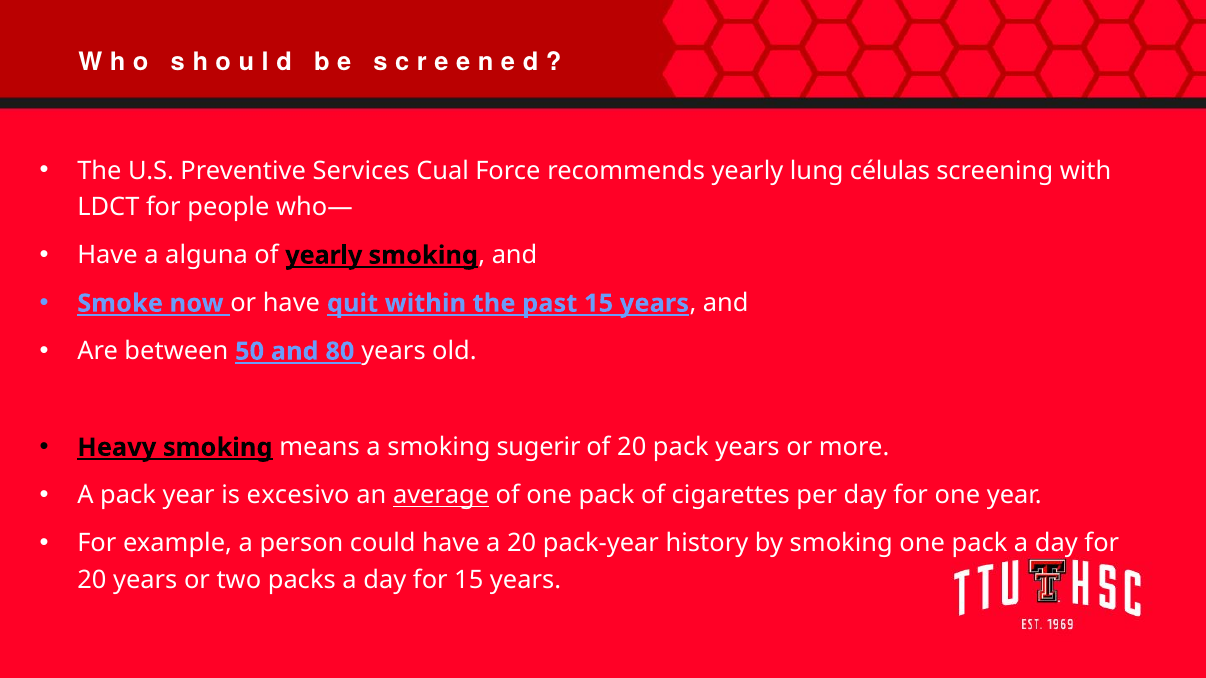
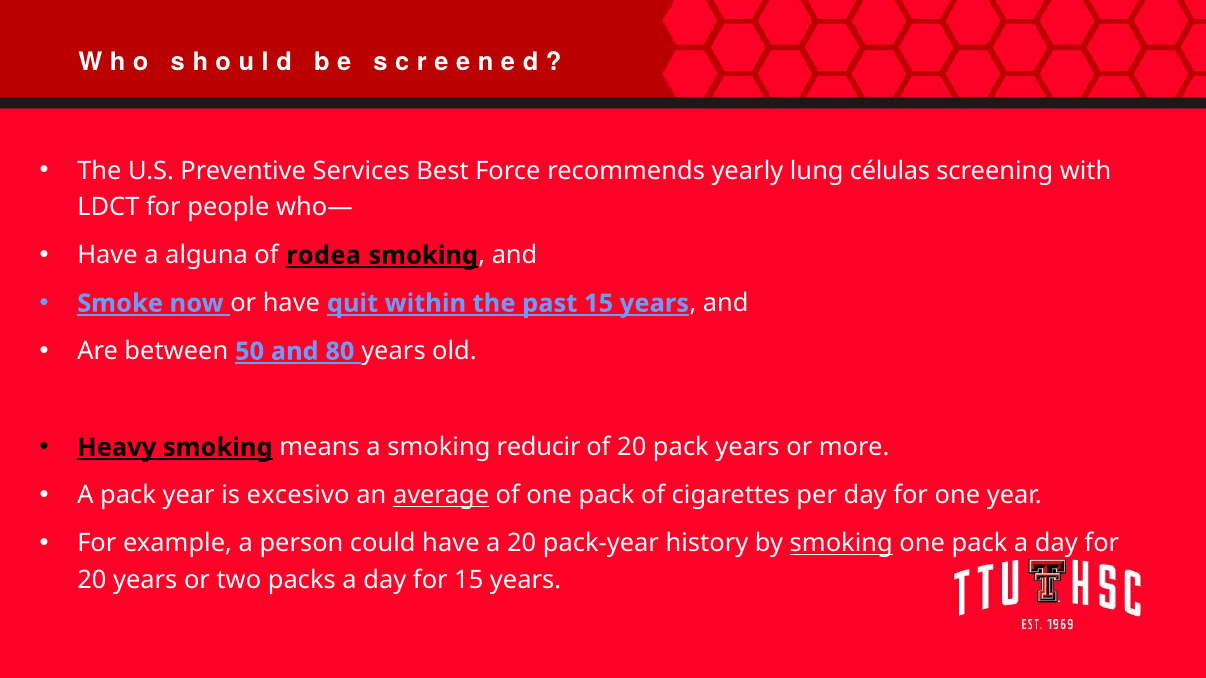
Cual: Cual -> Best
of yearly: yearly -> rodea
sugerir: sugerir -> reducir
smoking at (841, 544) underline: none -> present
